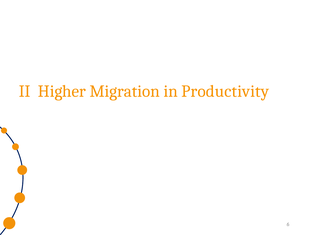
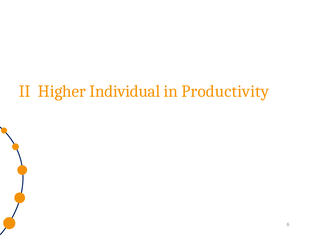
Migration: Migration -> Individual
